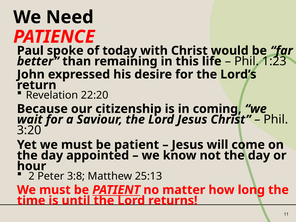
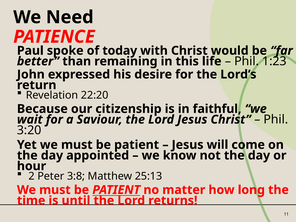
coming: coming -> faithful
